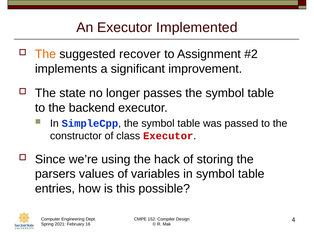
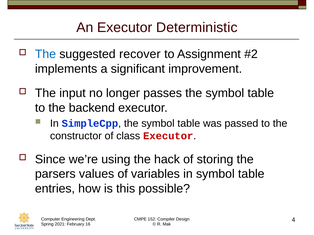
Implemented: Implemented -> Deterministic
The at (45, 54) colour: orange -> blue
state: state -> input
